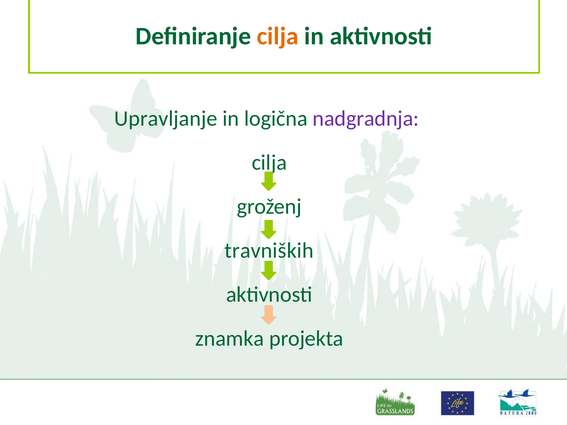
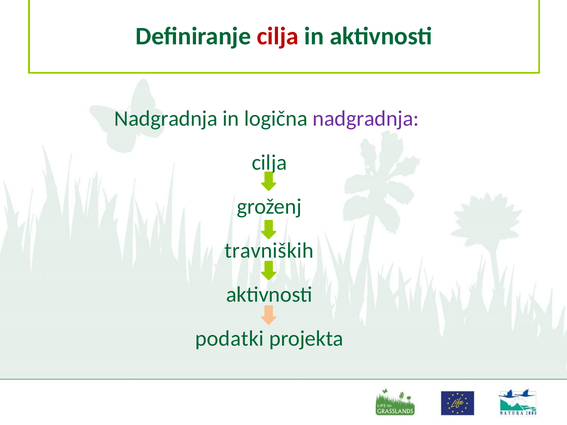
cilja at (278, 36) colour: orange -> red
Upravljanje at (166, 119): Upravljanje -> Nadgradnja
znamka: znamka -> podatki
